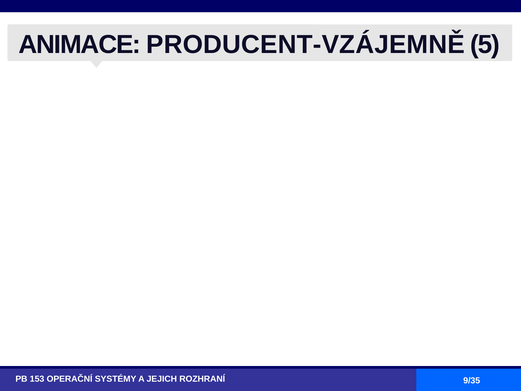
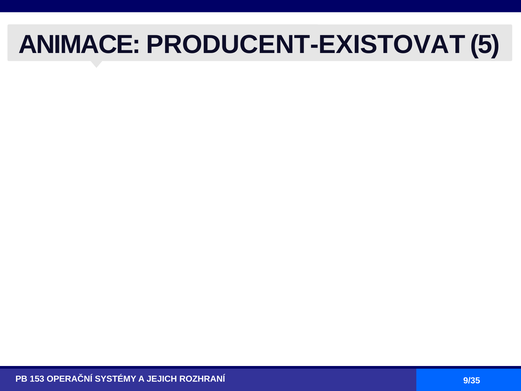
PRODUCENT-VZÁJEMNĚ: PRODUCENT-VZÁJEMNĚ -> PRODUCENT-EXISTOVAT
